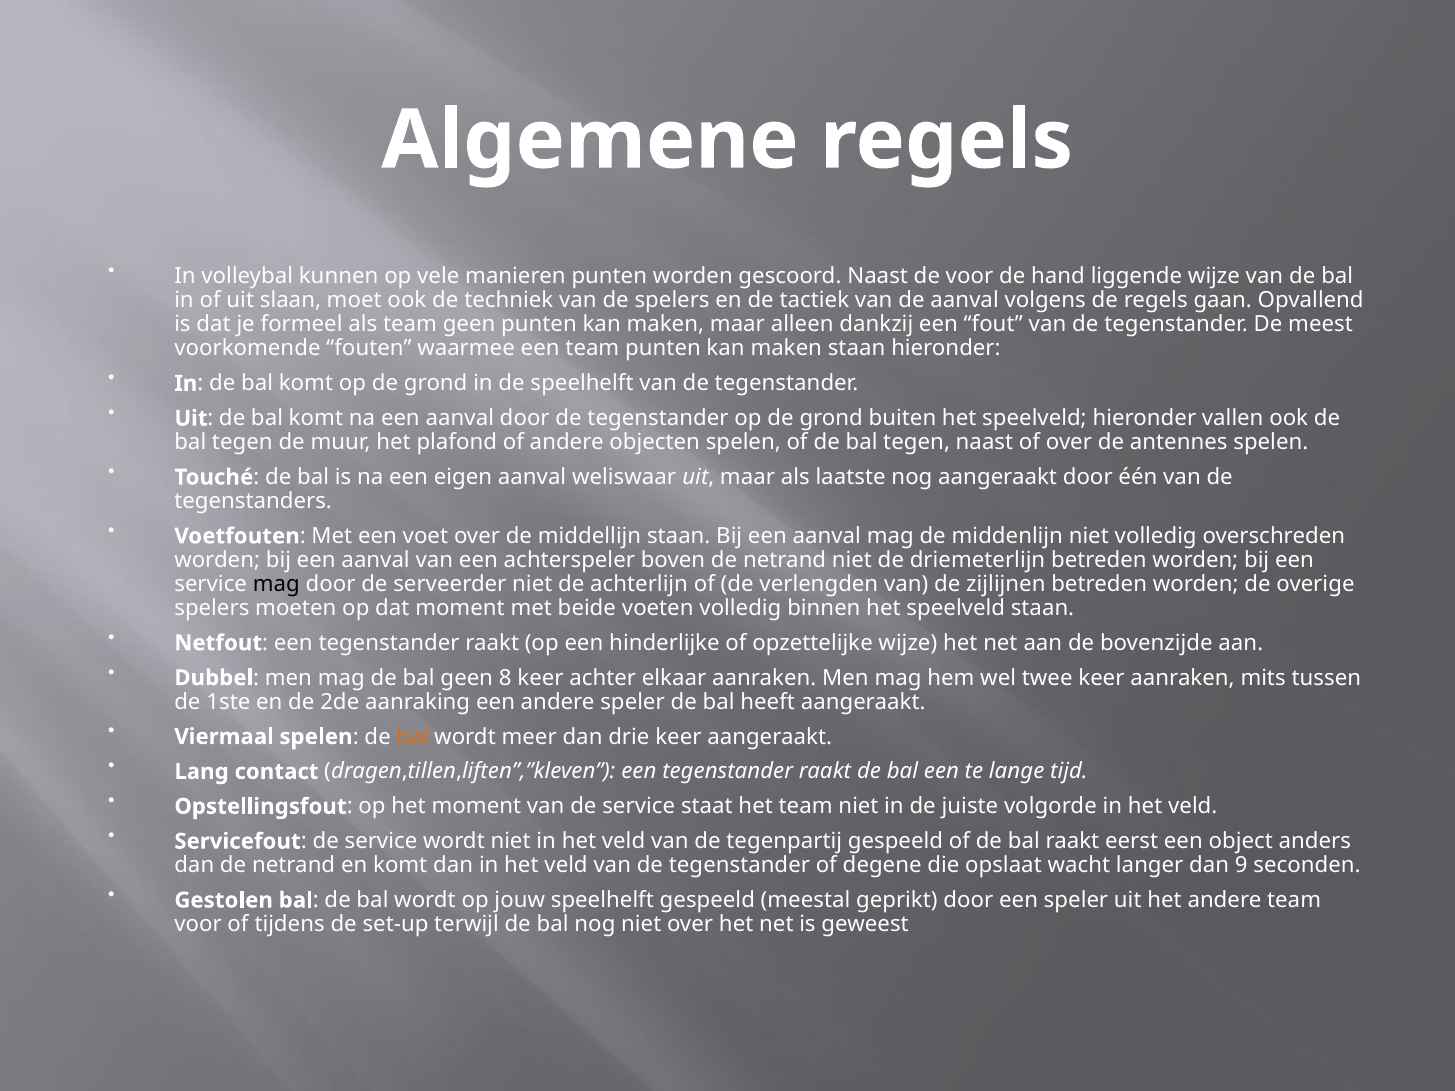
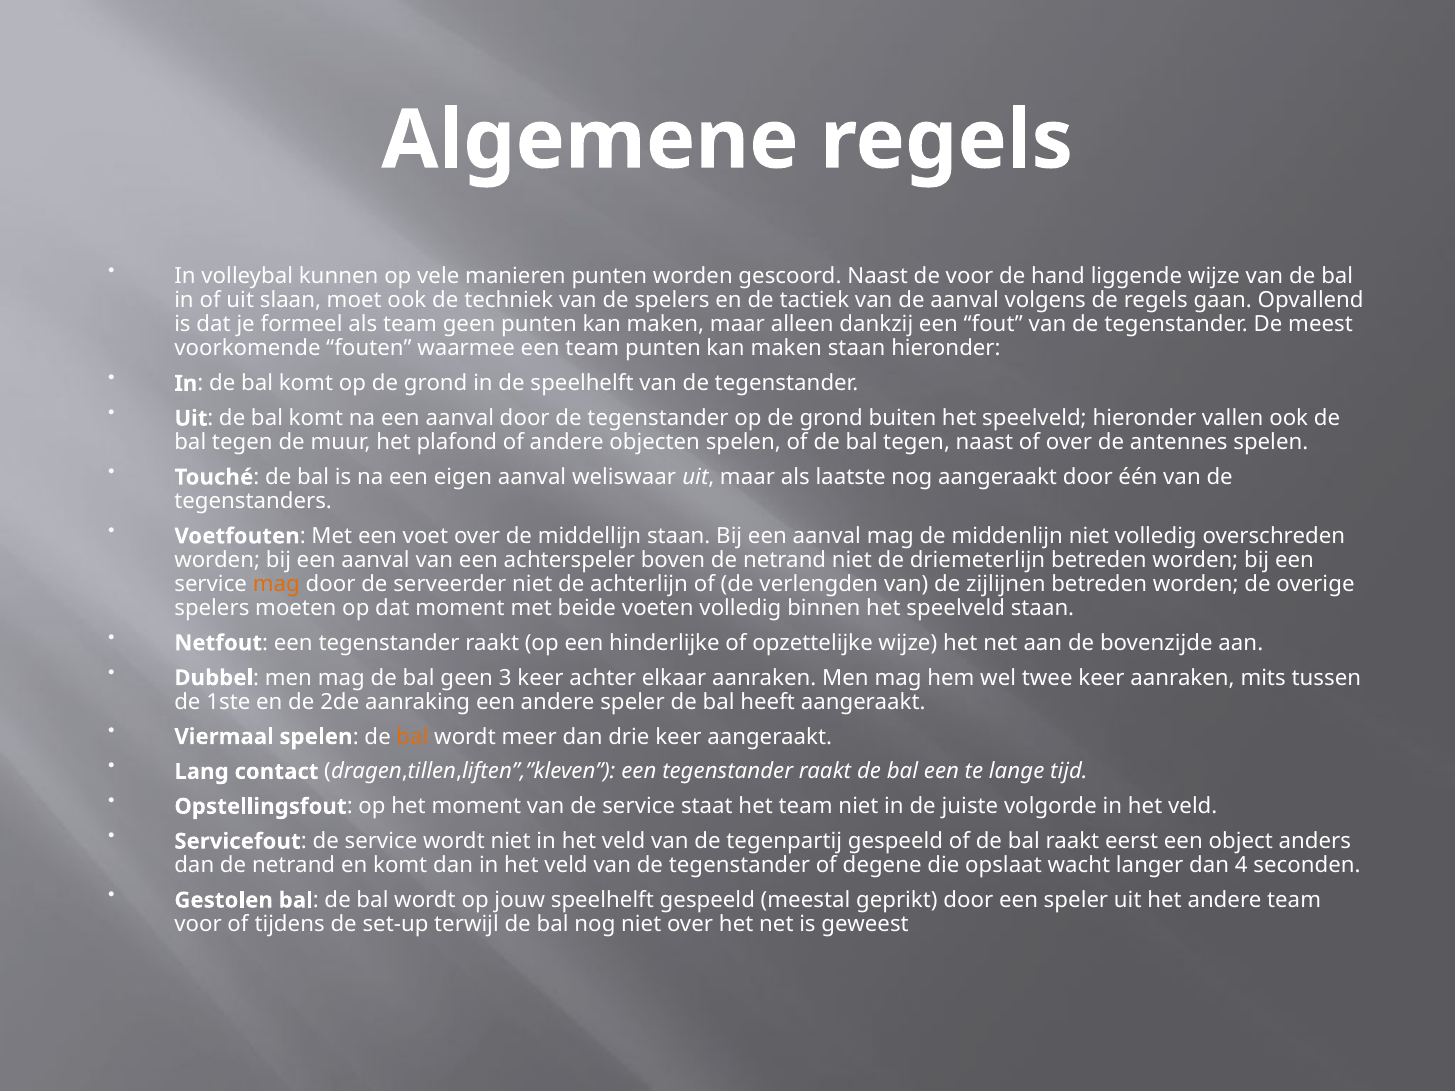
mag at (276, 584) colour: black -> orange
8: 8 -> 3
9: 9 -> 4
